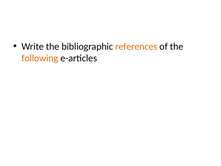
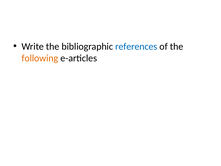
references colour: orange -> blue
